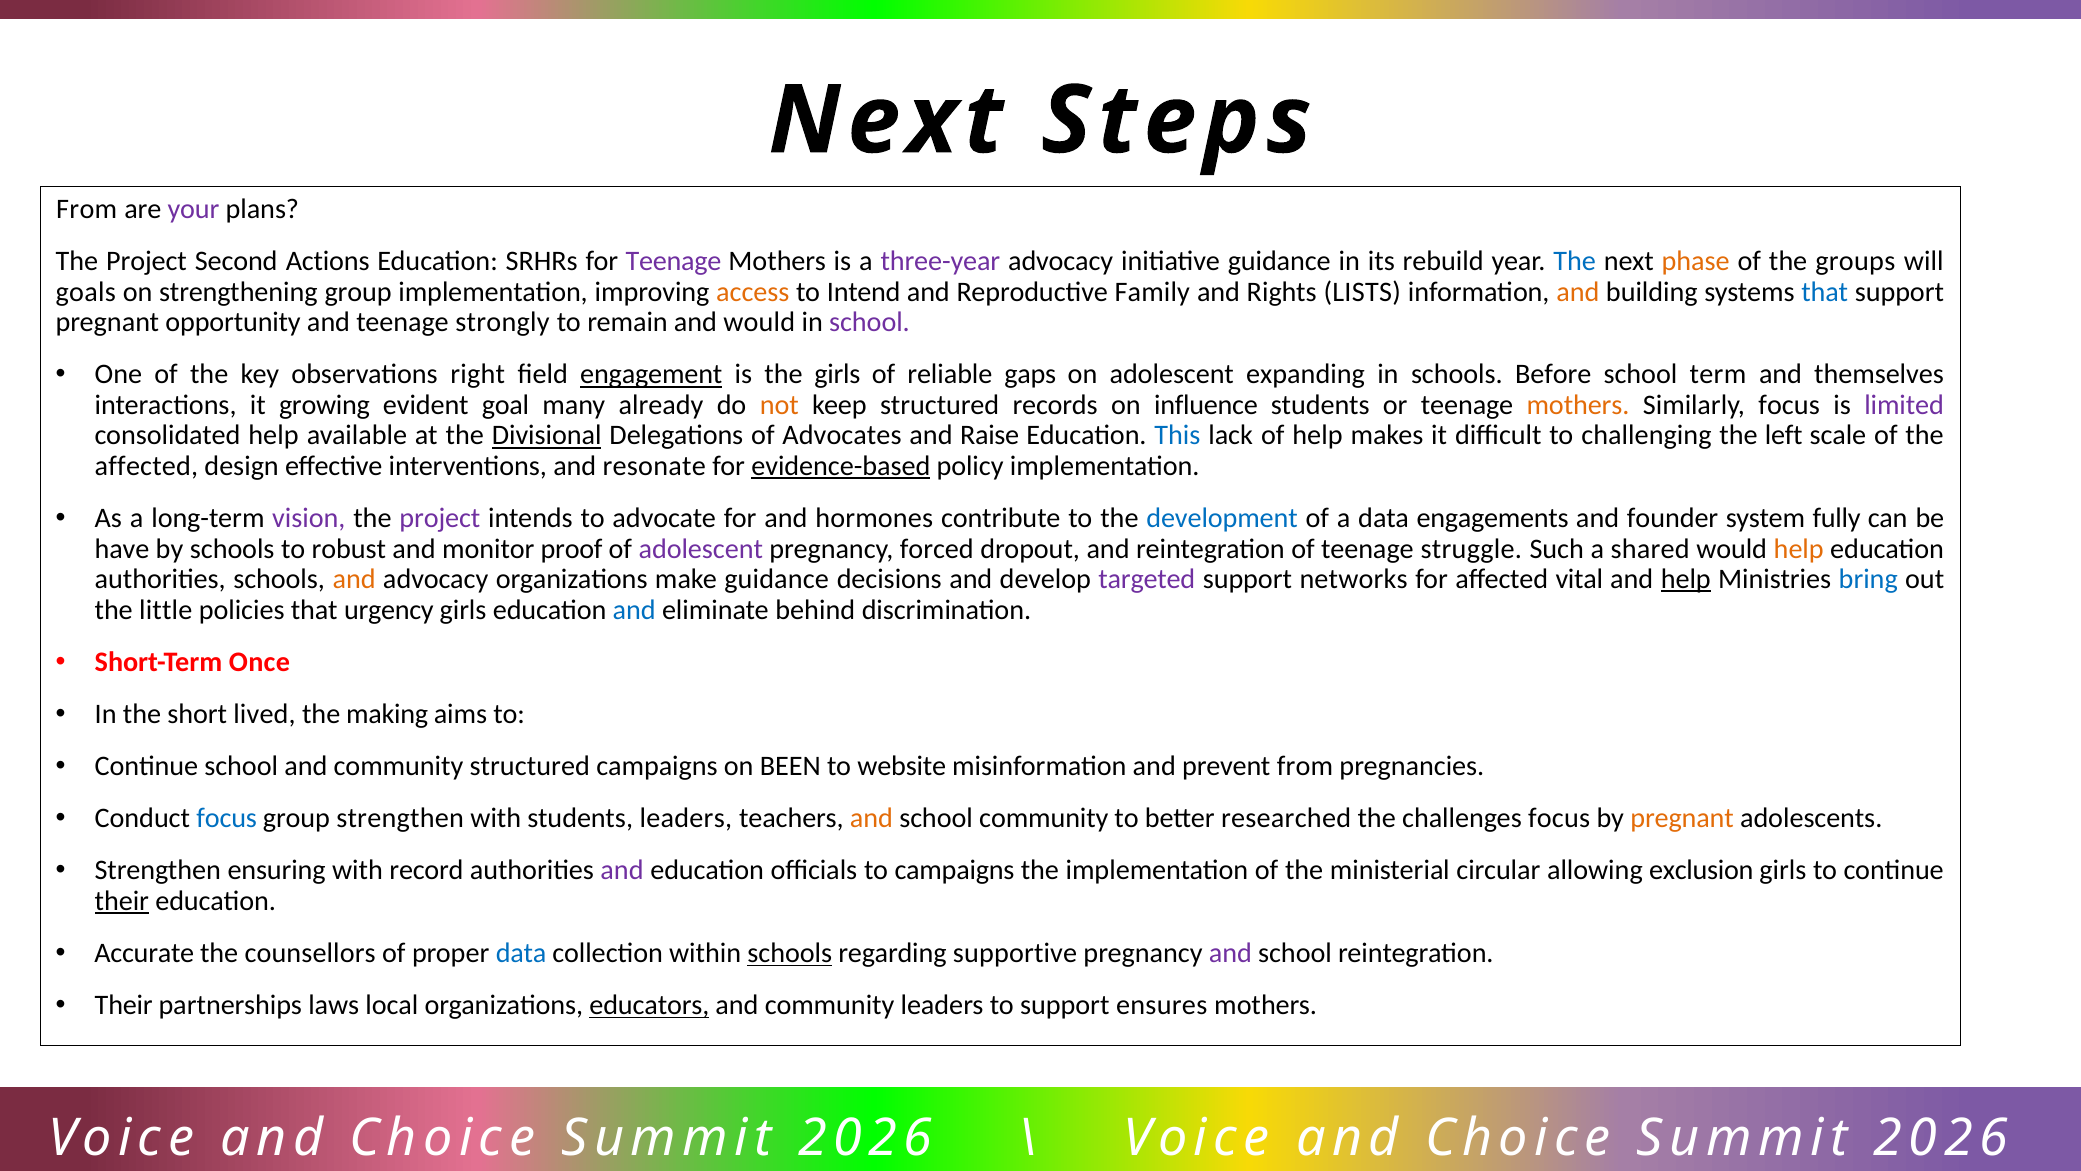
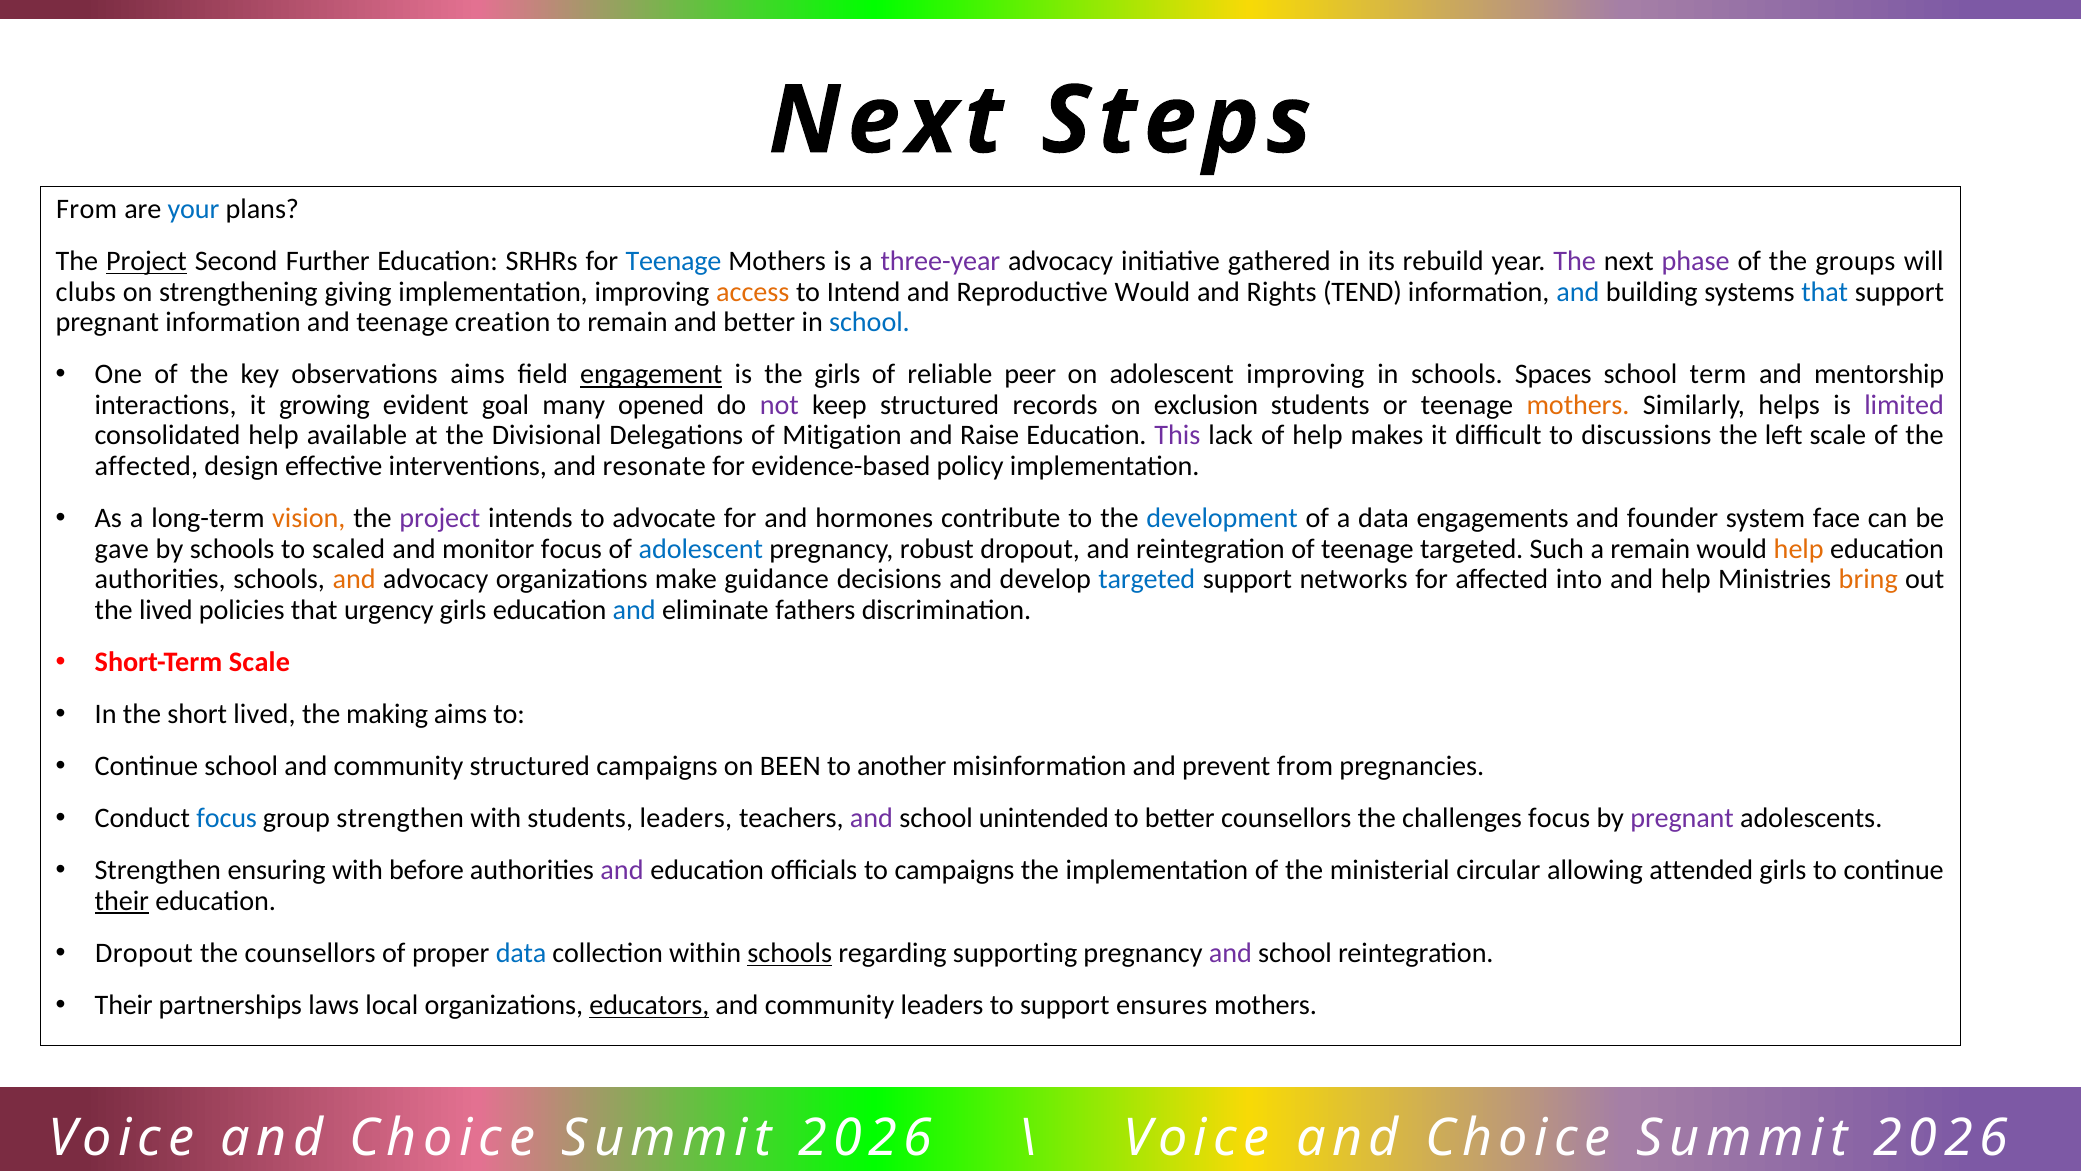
your colour: purple -> blue
Project at (146, 261) underline: none -> present
Actions: Actions -> Further
Teenage at (674, 261) colour: purple -> blue
initiative guidance: guidance -> gathered
The at (1575, 261) colour: blue -> purple
phase colour: orange -> purple
goals: goals -> clubs
strengthening group: group -> giving
Reproductive Family: Family -> Would
LISTS: LISTS -> TEND
and at (1578, 292) colour: orange -> blue
pregnant opportunity: opportunity -> information
strongly: strongly -> creation
and would: would -> better
school at (869, 322) colour: purple -> blue
observations right: right -> aims
gaps: gaps -> peer
adolescent expanding: expanding -> improving
Before: Before -> Spaces
themselves: themselves -> mentorship
already: already -> opened
not colour: orange -> purple
influence: influence -> exclusion
Similarly focus: focus -> helps
Divisional underline: present -> none
Advocates: Advocates -> Mitigation
This colour: blue -> purple
challenging: challenging -> discussions
evidence-based underline: present -> none
vision colour: purple -> orange
fully: fully -> face
have: have -> gave
robust: robust -> scaled
monitor proof: proof -> focus
adolescent at (701, 549) colour: purple -> blue
forced: forced -> robust
teenage struggle: struggle -> targeted
a shared: shared -> remain
targeted at (1147, 579) colour: purple -> blue
vital: vital -> into
help at (1686, 579) underline: present -> none
bring colour: blue -> orange
the little: little -> lived
behind: behind -> fathers
Short-Term Once: Once -> Scale
website: website -> another
and at (871, 818) colour: orange -> purple
school community: community -> unintended
better researched: researched -> counsellors
pregnant at (1682, 818) colour: orange -> purple
record: record -> before
exclusion: exclusion -> attended
Accurate at (144, 953): Accurate -> Dropout
supportive: supportive -> supporting
